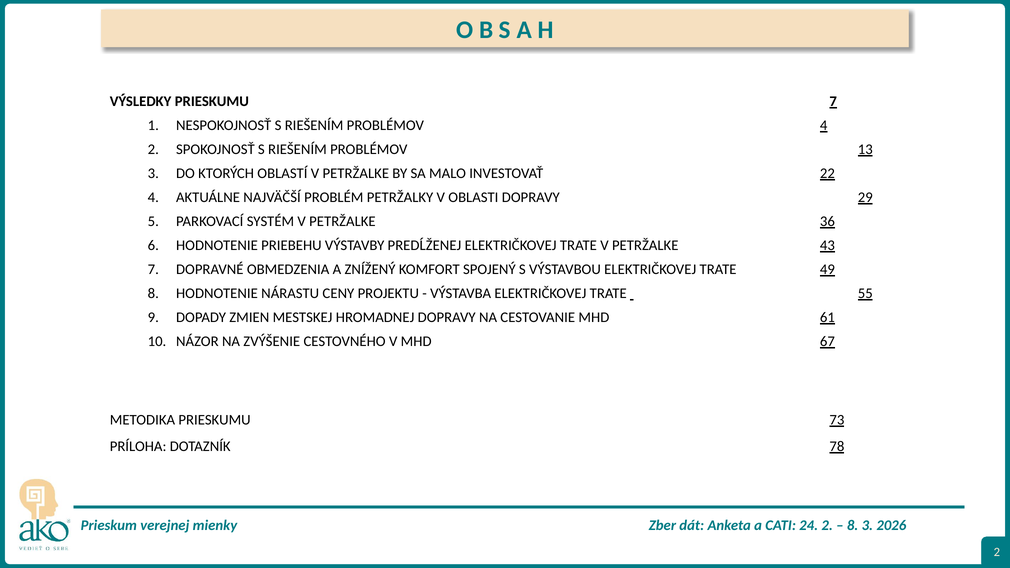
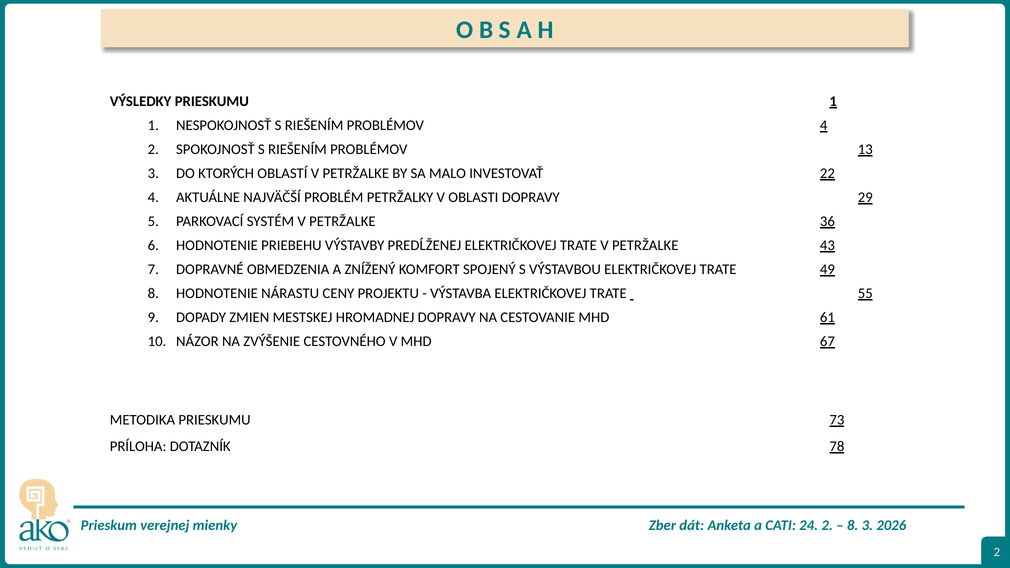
PRIESKUMU 7: 7 -> 1
